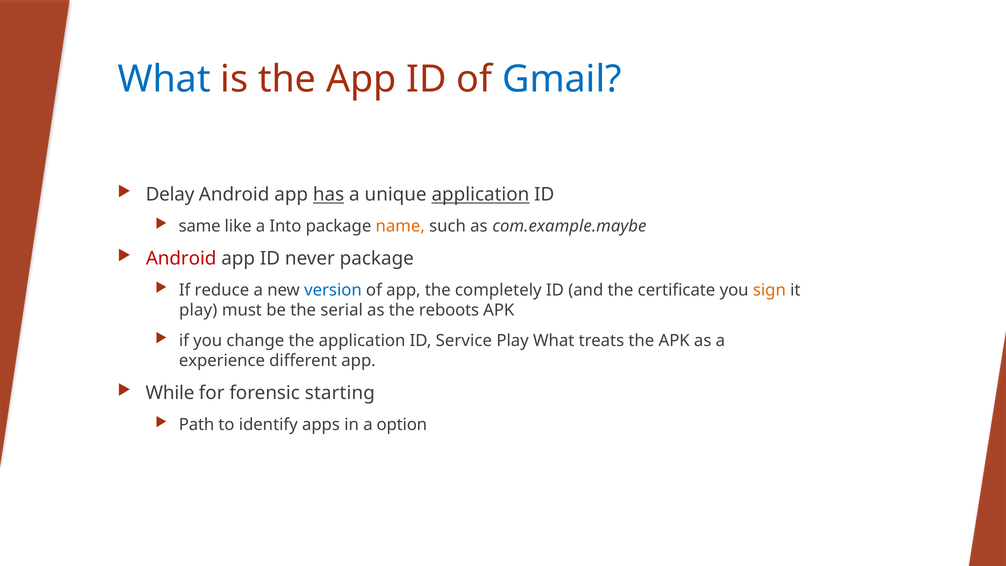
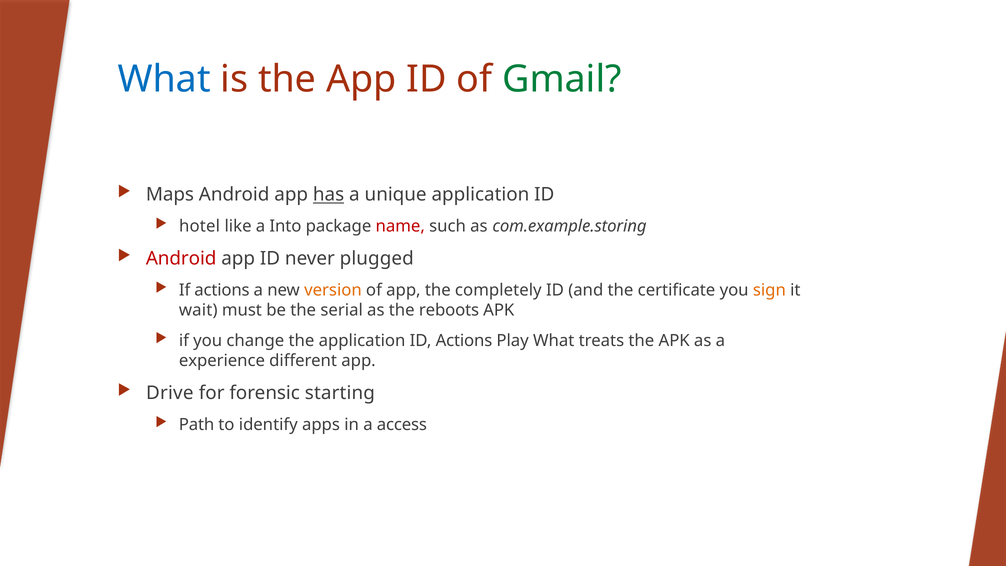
Gmail colour: blue -> green
Delay: Delay -> Maps
application at (480, 195) underline: present -> none
same: same -> hotel
name colour: orange -> red
com.example.maybe: com.example.maybe -> com.example.storing
never package: package -> plugged
If reduce: reduce -> actions
version colour: blue -> orange
play at (198, 310): play -> wait
ID Service: Service -> Actions
While: While -> Drive
option: option -> access
